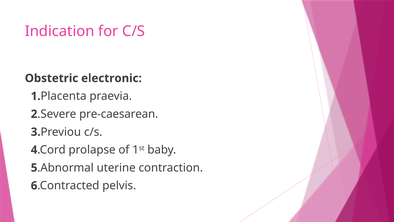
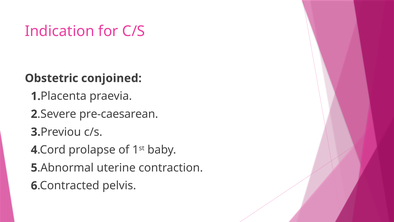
electronic: electronic -> conjoined
